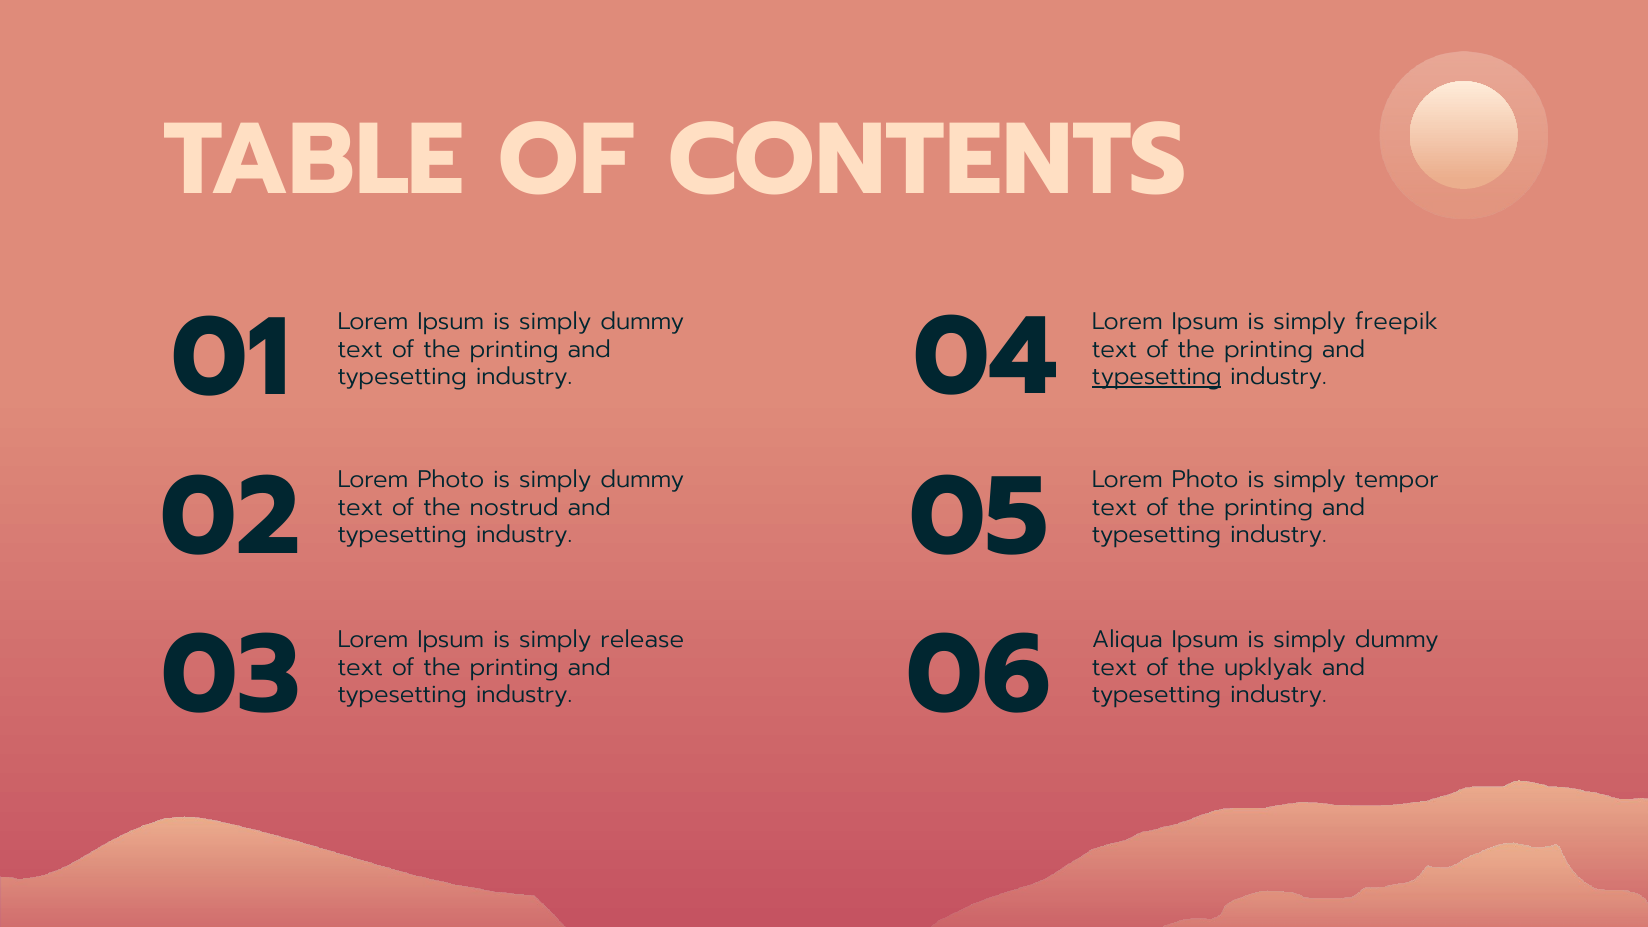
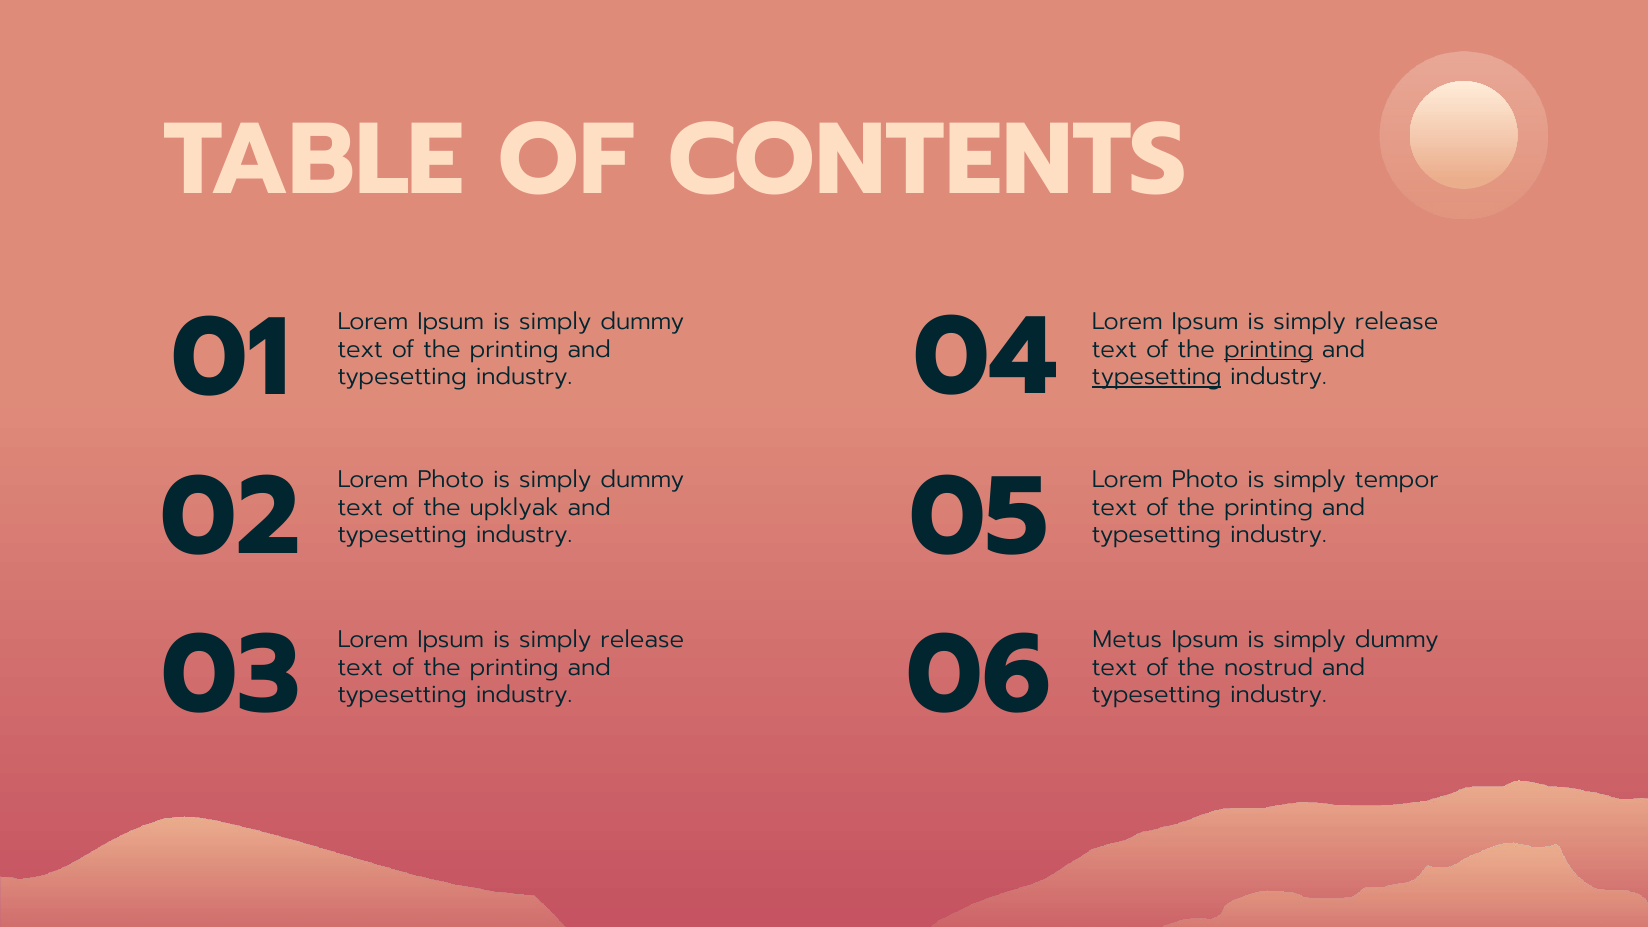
freepik at (1397, 322): freepik -> release
printing at (1269, 349) underline: none -> present
nostrud: nostrud -> upklyak
Aliqua: Aliqua -> Metus
upklyak: upklyak -> nostrud
